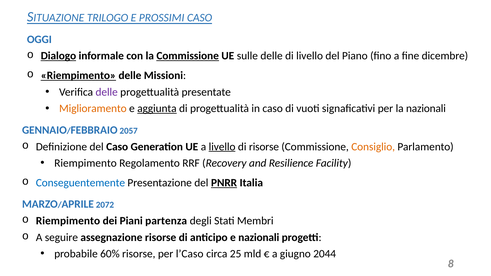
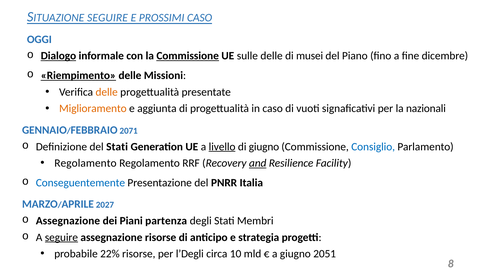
TRILOGO at (108, 18): TRILOGO -> SEGUIRE
di livello: livello -> musei
delle at (107, 92) colour: purple -> orange
aggiunta underline: present -> none
2057: 2057 -> 2071
del Caso: Caso -> Stati
di risorse: risorse -> giugno
Consiglio colour: orange -> blue
Riempimento at (86, 163): Riempimento -> Regolamento
and underline: none -> present
PNRR underline: present -> none
2072: 2072 -> 2027
Riempimento at (68, 221): Riempimento -> Assegnazione
seguire at (61, 237) underline: none -> present
e nazionali: nazionali -> strategia
60%: 60% -> 22%
l’Caso: l’Caso -> l’Degli
25: 25 -> 10
2044: 2044 -> 2051
